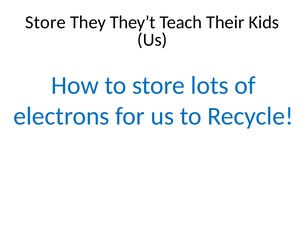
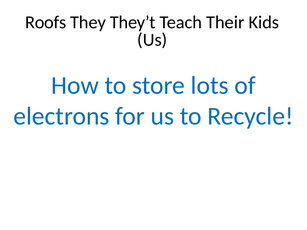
Store at (45, 22): Store -> Roofs
